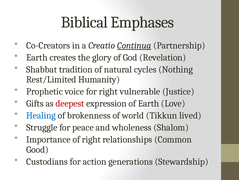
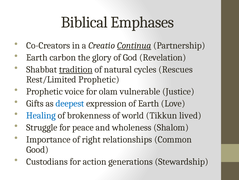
creates: creates -> carbon
tradition underline: none -> present
Nothing: Nothing -> Rescues
Rest/Limited Humanity: Humanity -> Prophetic
for right: right -> olam
deepest colour: red -> blue
